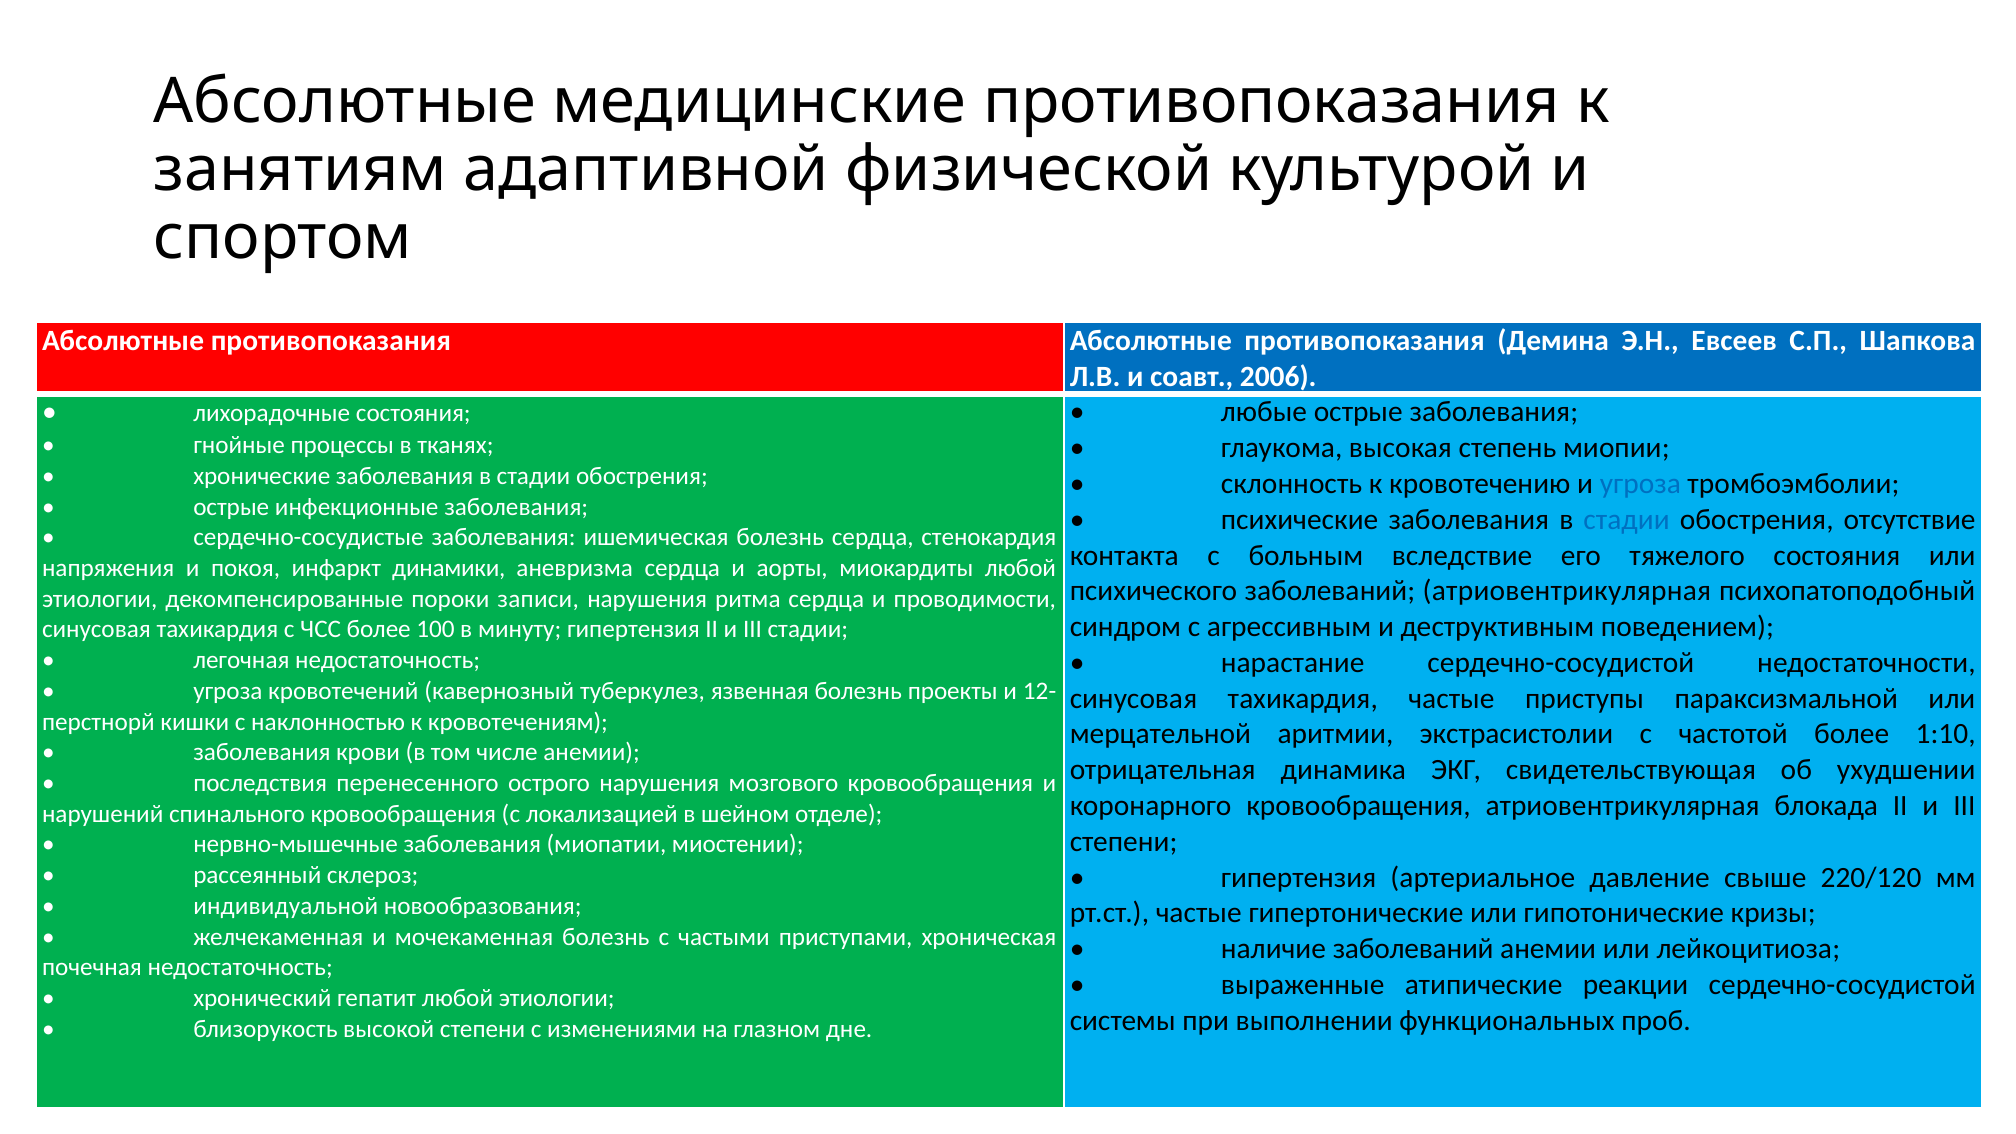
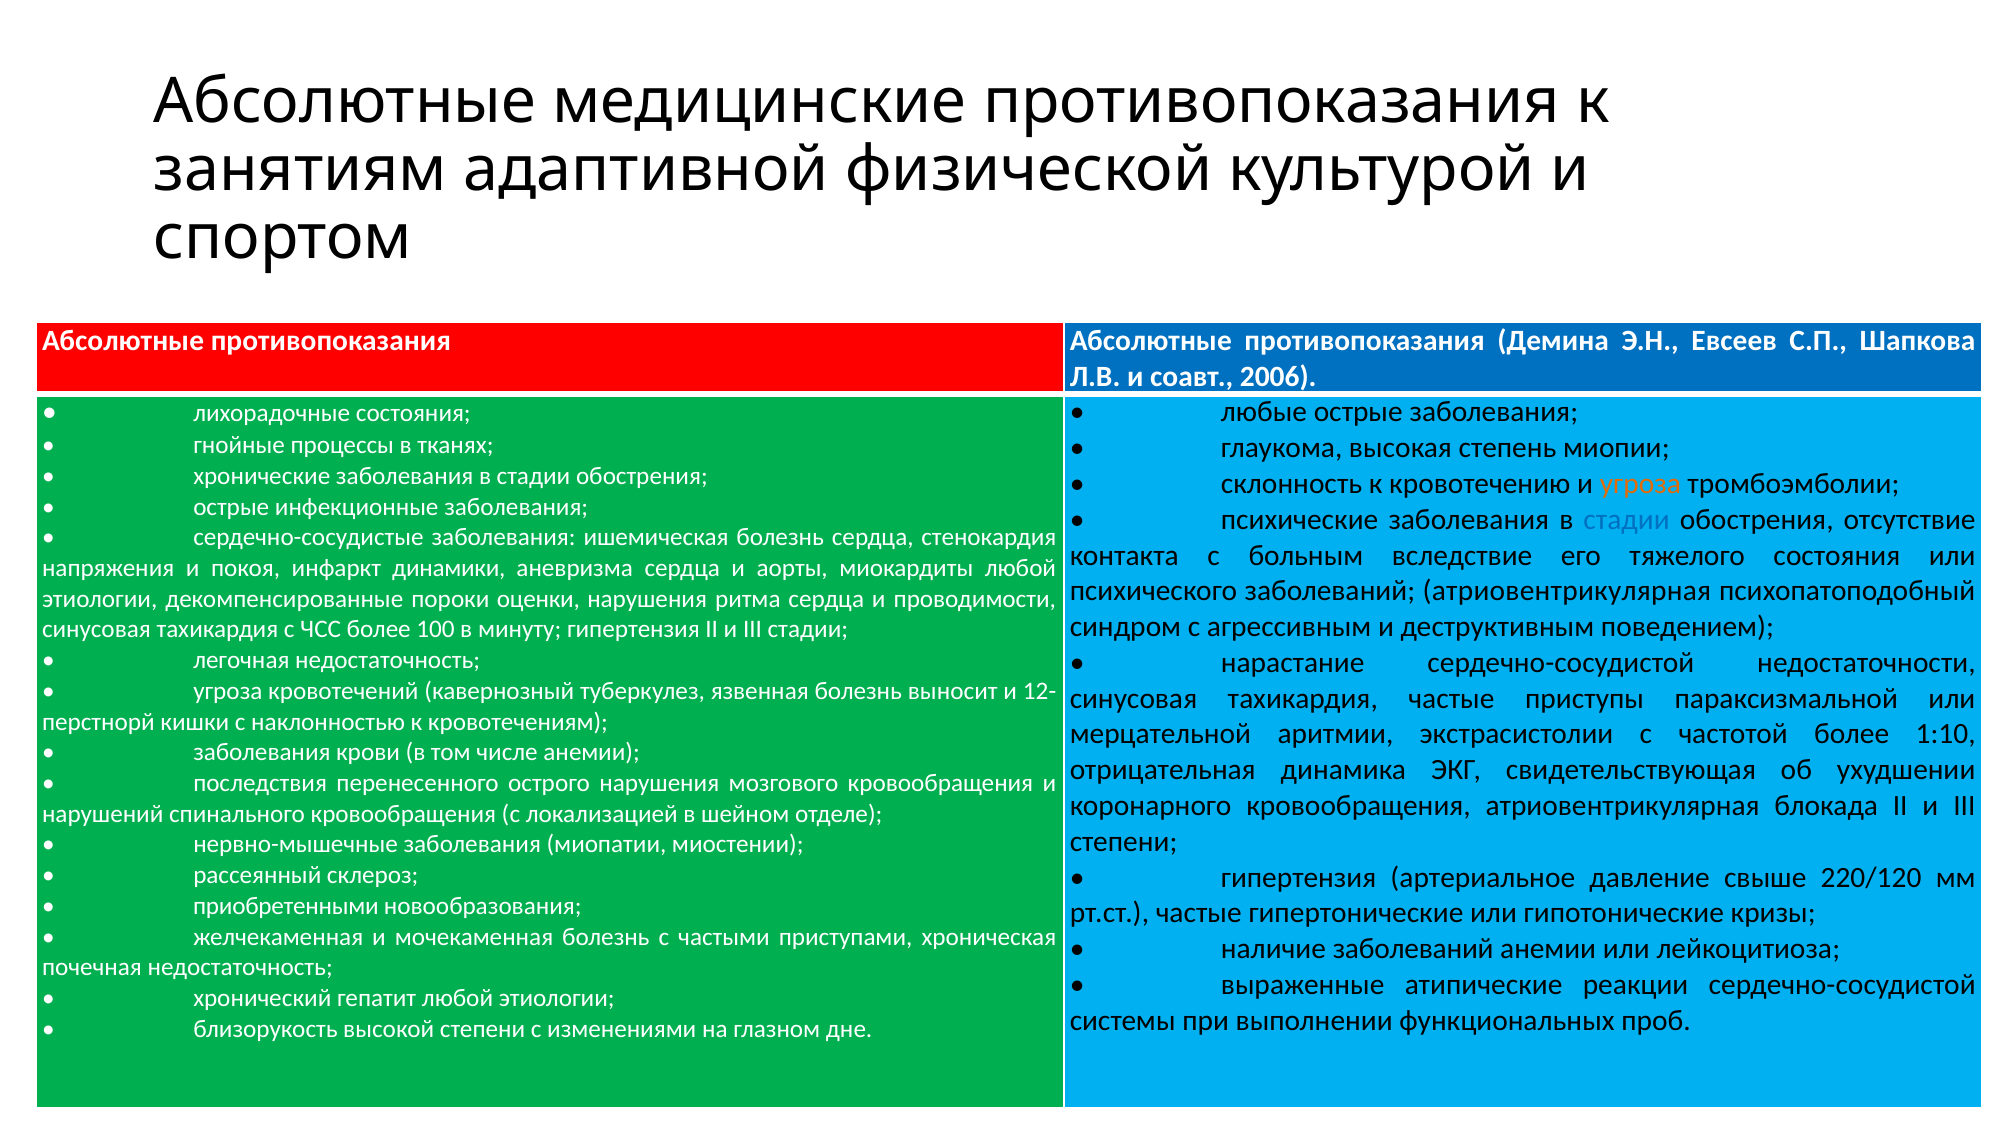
угроза at (1640, 484) colour: blue -> orange
записи: записи -> оценки
проекты: проекты -> выносит
индивидуальной: индивидуальной -> приобретенными
